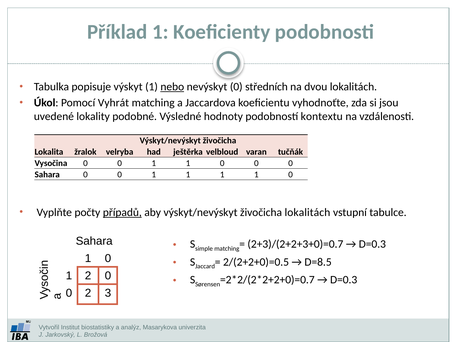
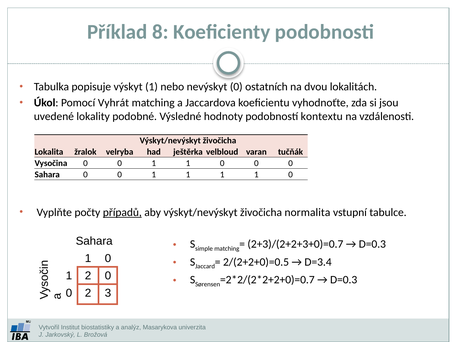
Příklad 1: 1 -> 8
nebo underline: present -> none
středních: středních -> ostatních
živočicha lokalitách: lokalitách -> normalita
D=8.5: D=8.5 -> D=3.4
